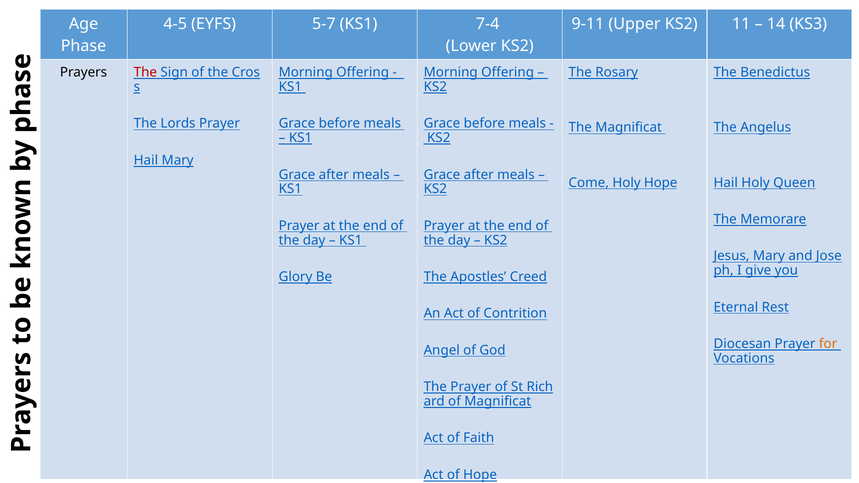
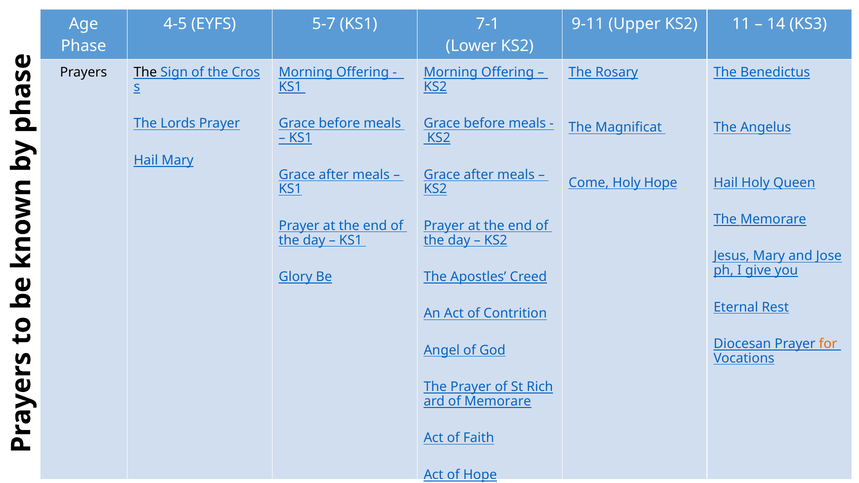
7-4: 7-4 -> 7-1
The at (145, 73) colour: red -> black
of Magnificat: Magnificat -> Memorare
